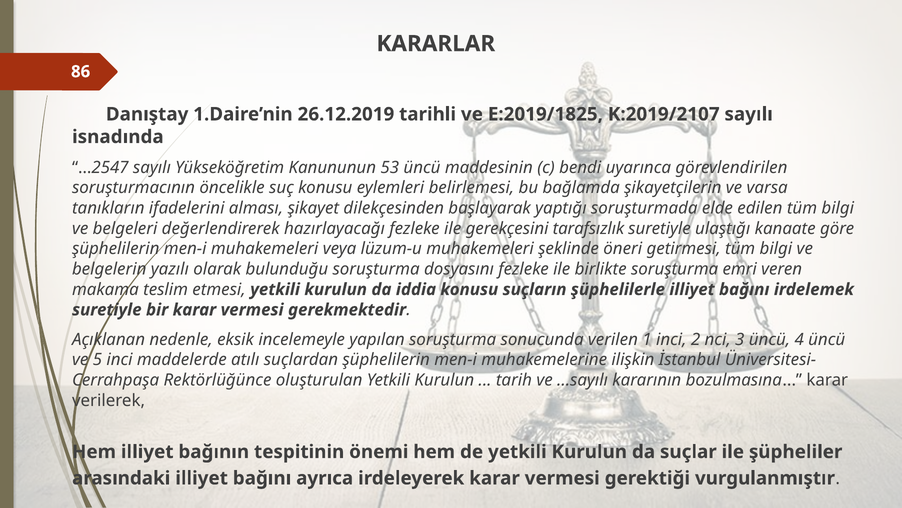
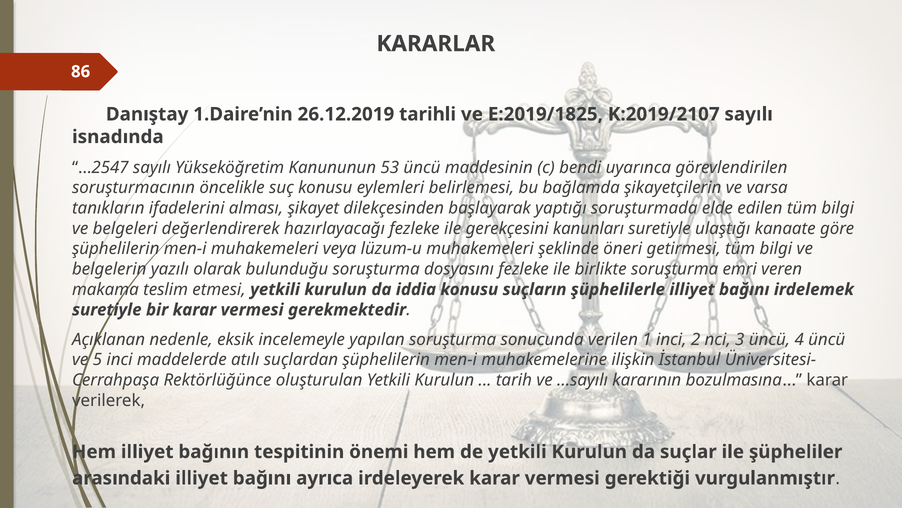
tarafsızlık: tarafsızlık -> kanunları
